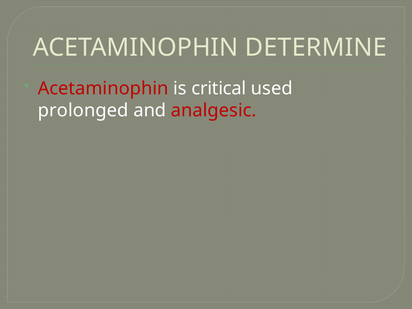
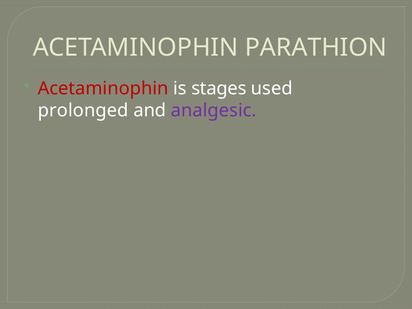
DETERMINE: DETERMINE -> PARATHION
critical: critical -> stages
analgesic colour: red -> purple
